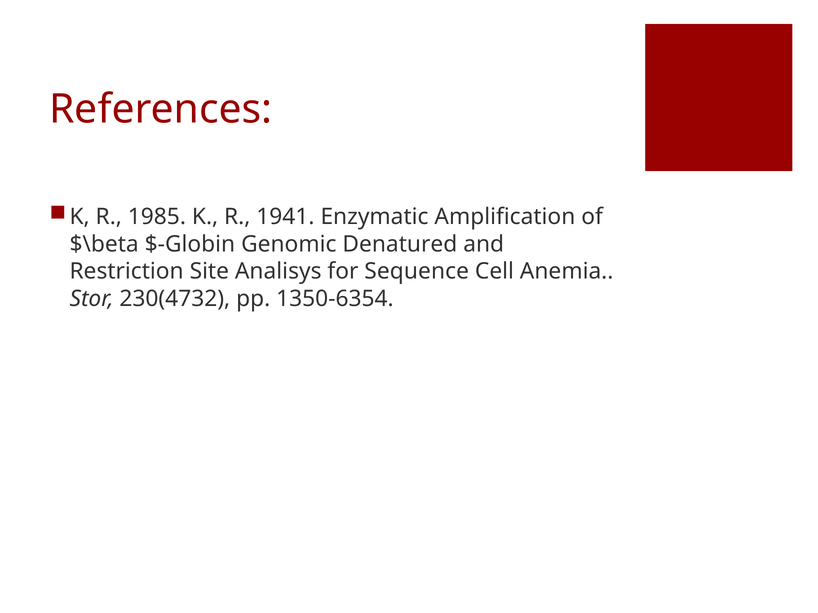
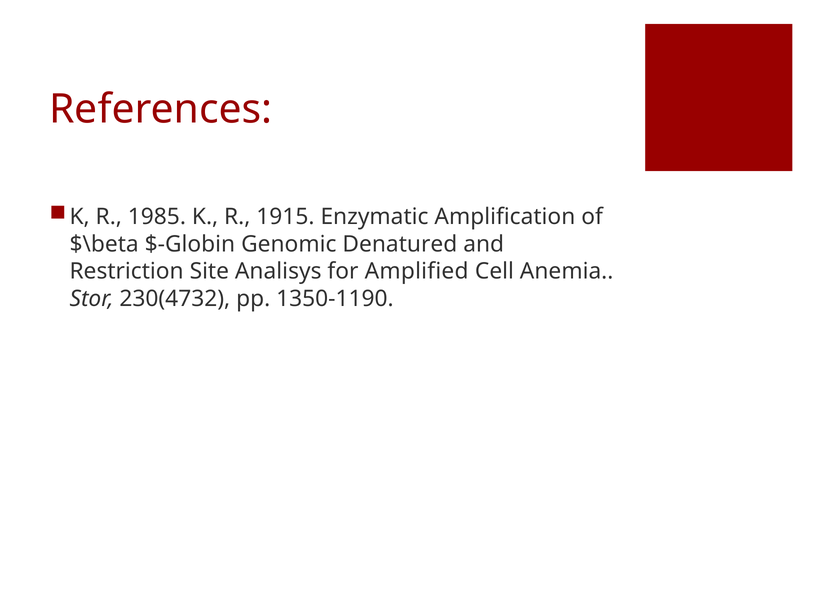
1941: 1941 -> 1915
Sequence: Sequence -> Amplified
1350-6354: 1350-6354 -> 1350-1190
